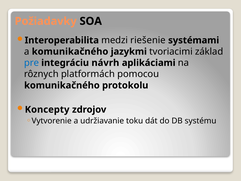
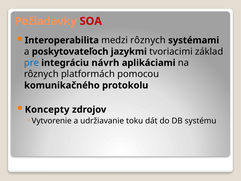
SOA colour: black -> red
medzi riešenie: riešenie -> rôznych
a komunikačného: komunikačného -> poskytovateľoch
